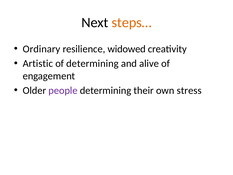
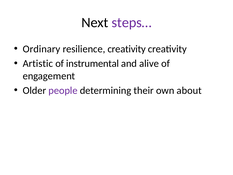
steps… colour: orange -> purple
resilience widowed: widowed -> creativity
of determining: determining -> instrumental
stress: stress -> about
